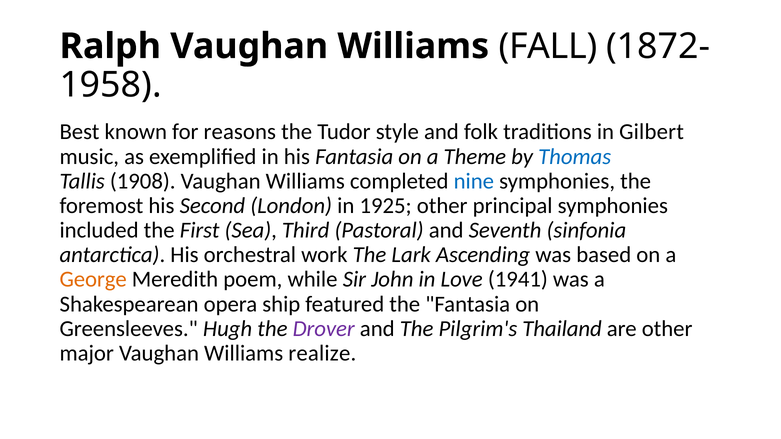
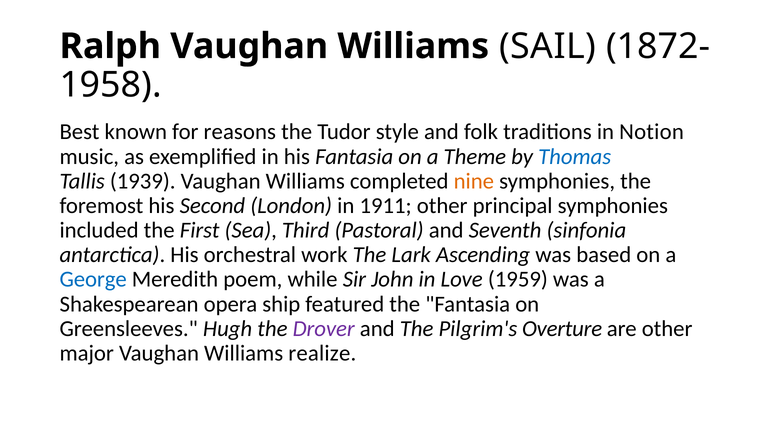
FALL: FALL -> SAIL
Gilbert: Gilbert -> Notion
1908: 1908 -> 1939
nine colour: blue -> orange
1925: 1925 -> 1911
George colour: orange -> blue
1941: 1941 -> 1959
Thailand: Thailand -> Overture
